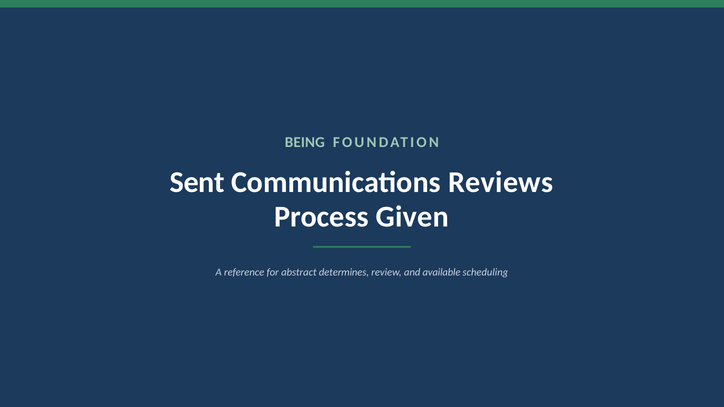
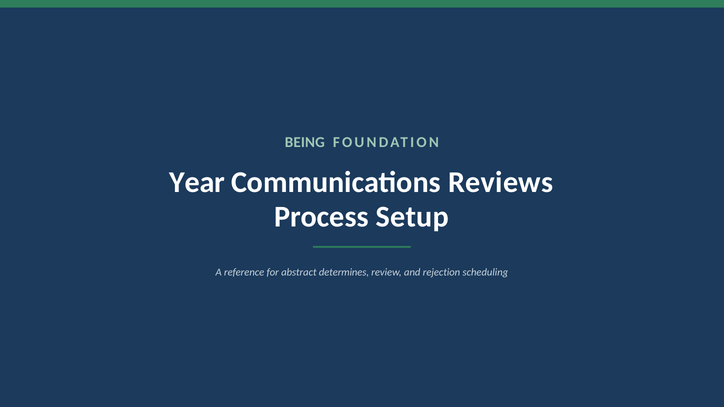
Sent: Sent -> Year
Given: Given -> Setup
available: available -> rejection
